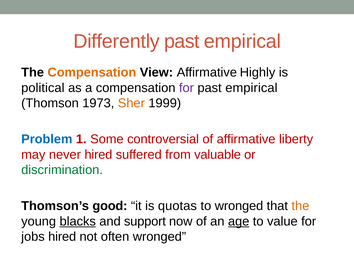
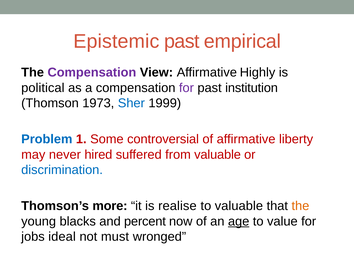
Differently: Differently -> Epistemic
Compensation at (92, 72) colour: orange -> purple
empirical at (251, 88): empirical -> institution
Sher colour: orange -> blue
discrimination colour: green -> blue
good: good -> more
quotas: quotas -> realise
to wronged: wronged -> valuable
blacks underline: present -> none
support: support -> percent
jobs hired: hired -> ideal
often: often -> must
